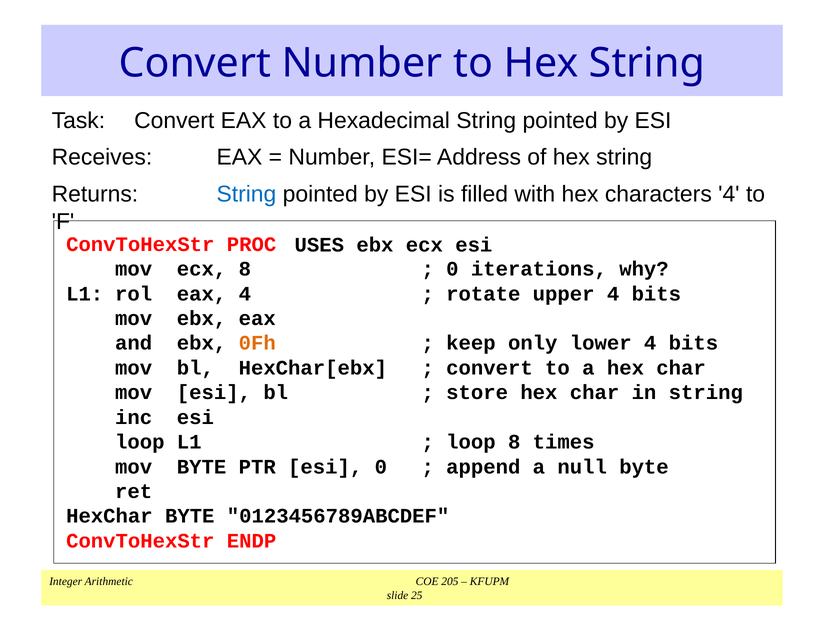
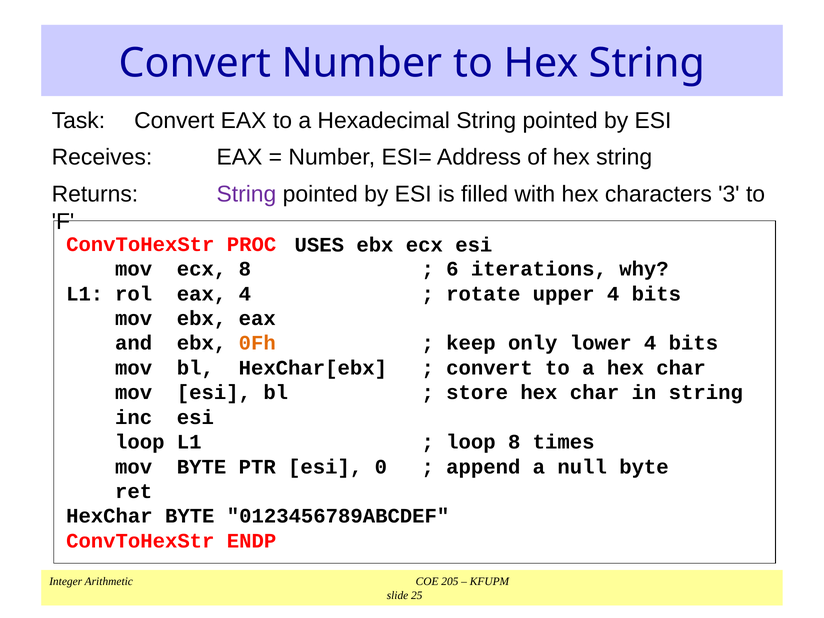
String at (246, 194) colour: blue -> purple
characters 4: 4 -> 3
0 at (452, 269): 0 -> 6
